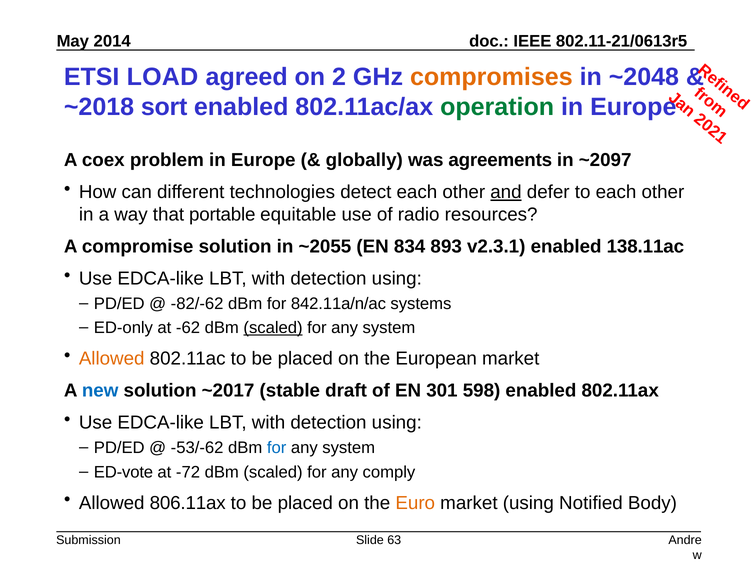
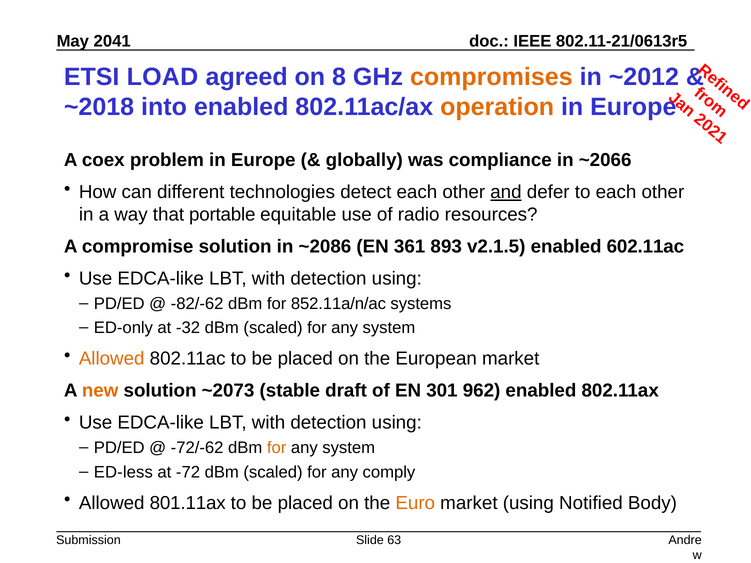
2014: 2014 -> 2041
on 2: 2 -> 8
~2048: ~2048 -> ~2012
sort: sort -> into
operation colour: green -> orange
agreements: agreements -> compliance
~2097: ~2097 -> ~2066
~2055: ~2055 -> ~2086
834: 834 -> 361
v2.3.1: v2.3.1 -> v2.1.5
138.11ac: 138.11ac -> 602.11ac
842.11a/n/ac: 842.11a/n/ac -> 852.11a/n/ac
-62: -62 -> -32
scaled at (273, 328) underline: present -> none
new colour: blue -> orange
~2017: ~2017 -> ~2073
598: 598 -> 962
-53/-62: -53/-62 -> -72/-62
for at (277, 448) colour: blue -> orange
ED-vote: ED-vote -> ED-less
806.11ax: 806.11ax -> 801.11ax
